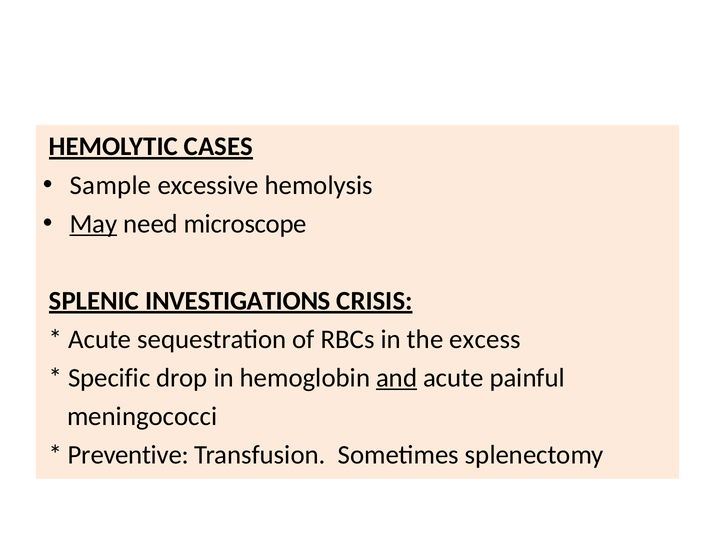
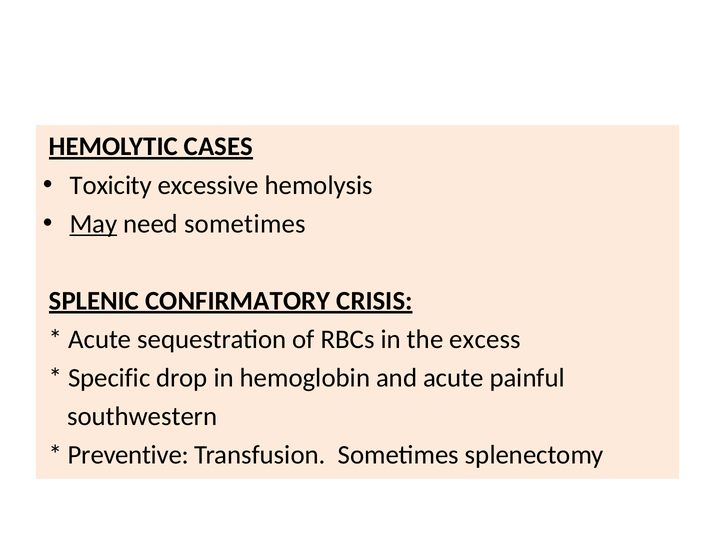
Sample: Sample -> Toxicity
need microscope: microscope -> sometimes
INVESTIGATIONS: INVESTIGATIONS -> CONFIRMATORY
and underline: present -> none
meningococci: meningococci -> southwestern
